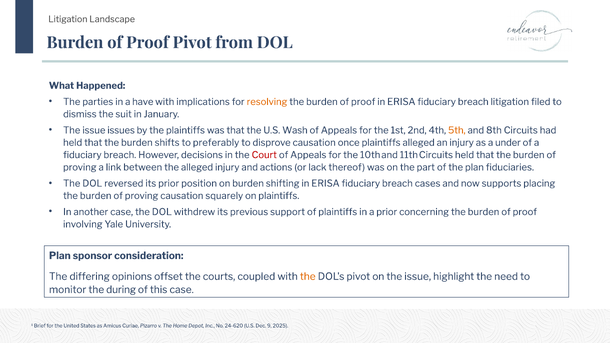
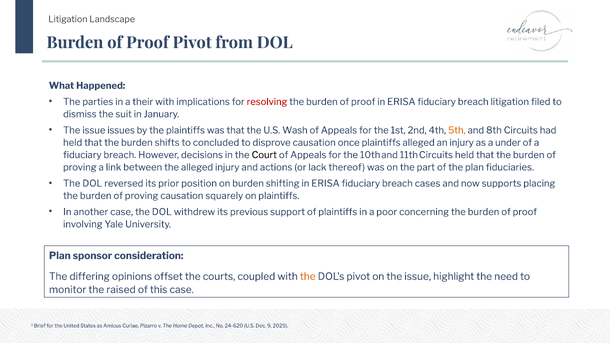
have: have -> their
resolving colour: orange -> red
preferably: preferably -> concluded
Court colour: red -> black
a prior: prior -> poor
during: during -> raised
